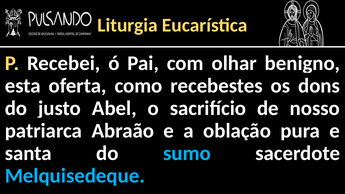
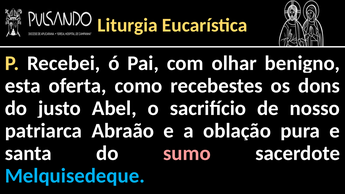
sumo colour: light blue -> pink
